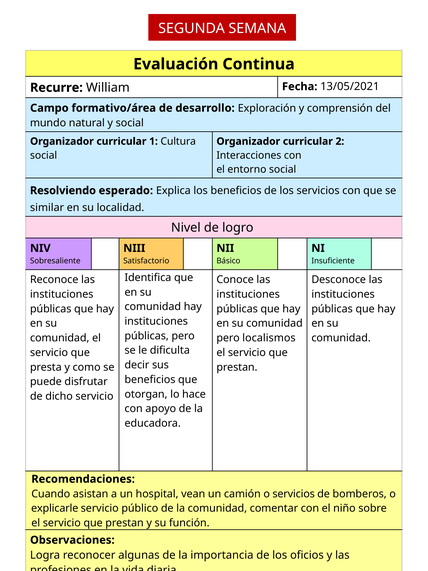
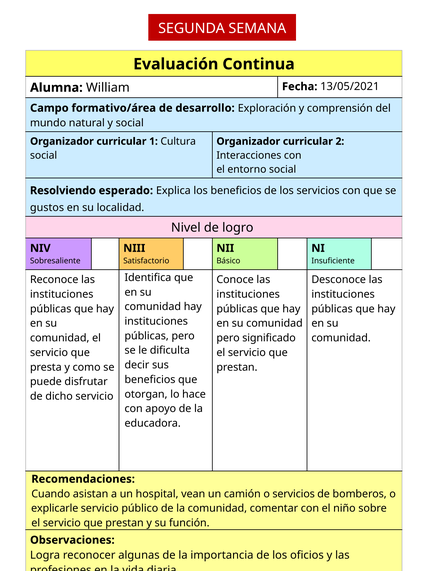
Recurre: Recurre -> Alumna
similar: similar -> gustos
localismos: localismos -> significado
